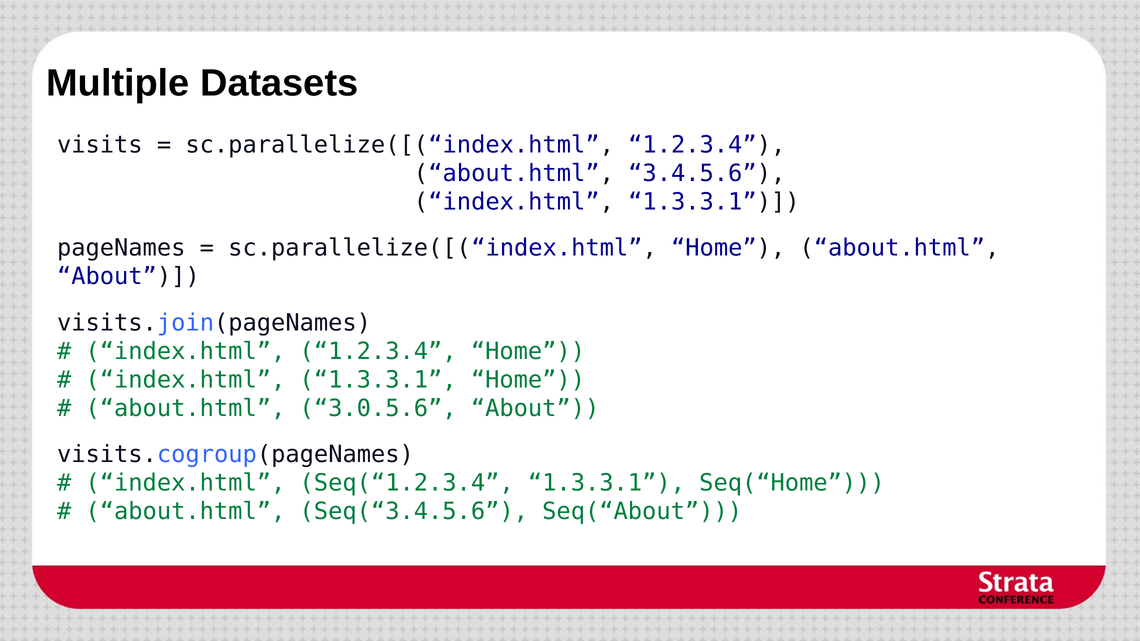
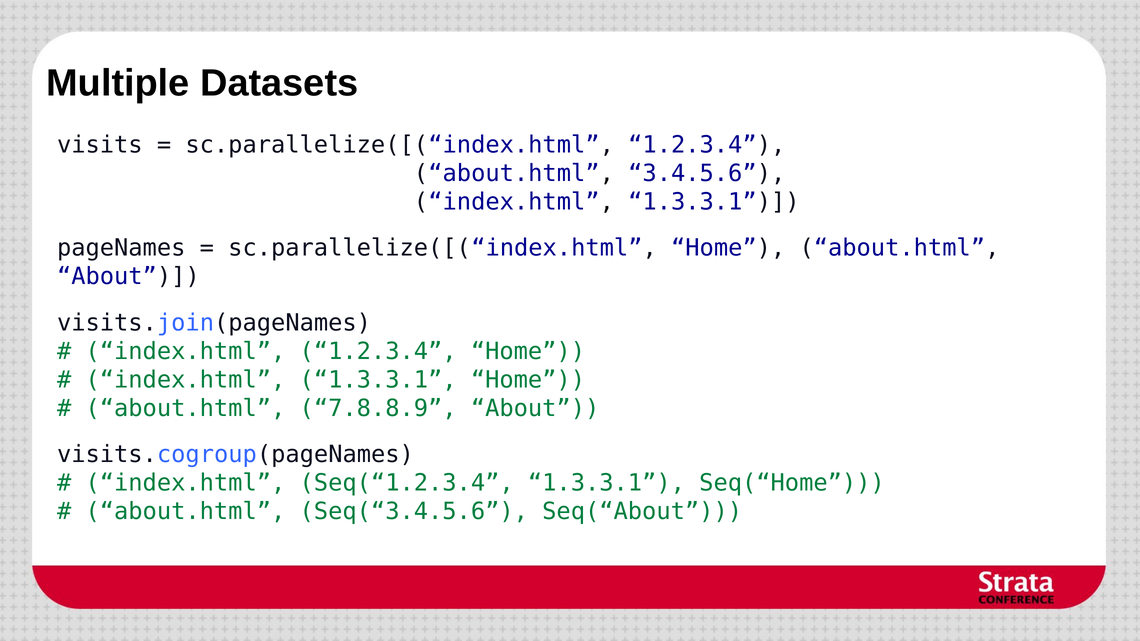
3.0.5.6: 3.0.5.6 -> 7.8.8.9
